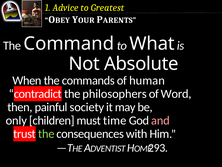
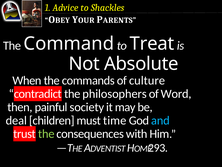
Greatest: Greatest -> Shackles
What: What -> Treat
human: human -> culture
only: only -> deal
and colour: pink -> light blue
